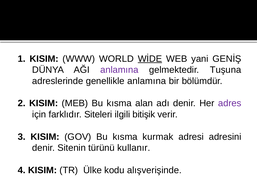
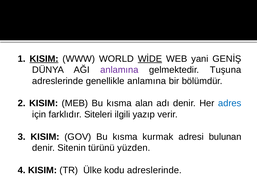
KISIM at (44, 59) underline: none -> present
adres colour: purple -> blue
bitişik: bitişik -> yazıp
adresini: adresini -> bulunan
kullanır: kullanır -> yüzden
kodu alışverişinde: alışverişinde -> adreslerinde
